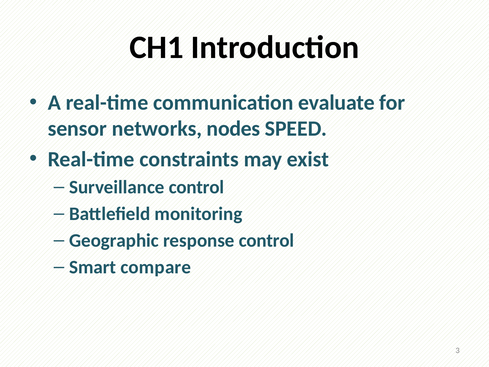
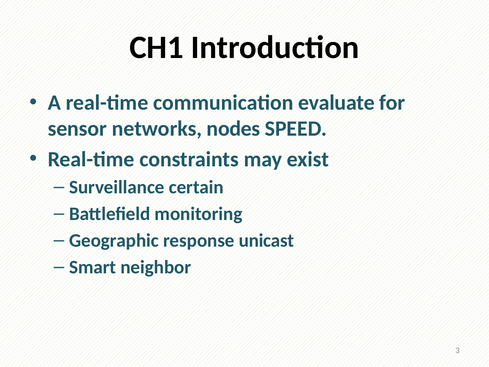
Surveillance control: control -> certain
response control: control -> unicast
compare: compare -> neighbor
